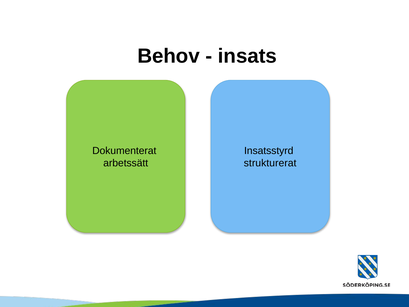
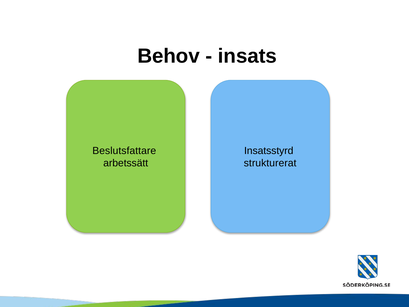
Dokumenterat: Dokumenterat -> Beslutsfattare
